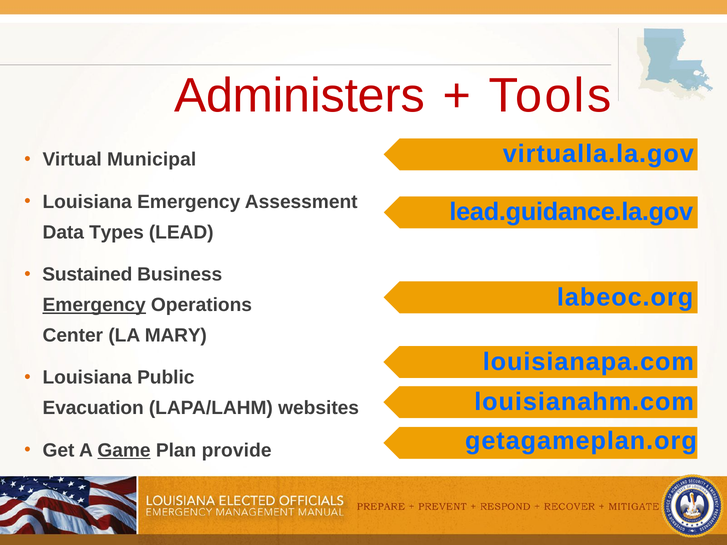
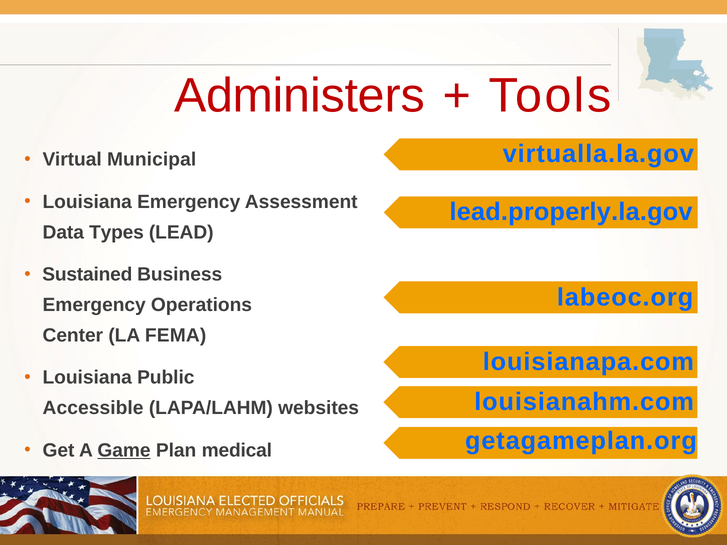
lead.guidance.la.gov: lead.guidance.la.gov -> lead.properly.la.gov
Emergency at (94, 305) underline: present -> none
MARY: MARY -> FEMA
Evacuation: Evacuation -> Accessible
provide: provide -> medical
